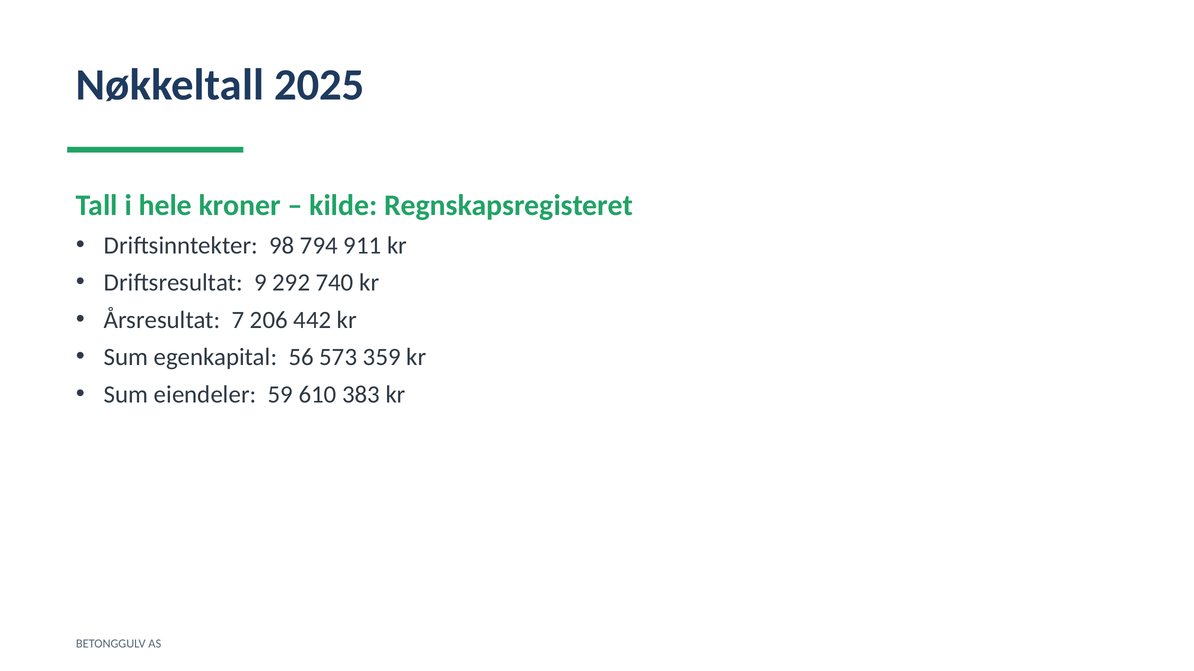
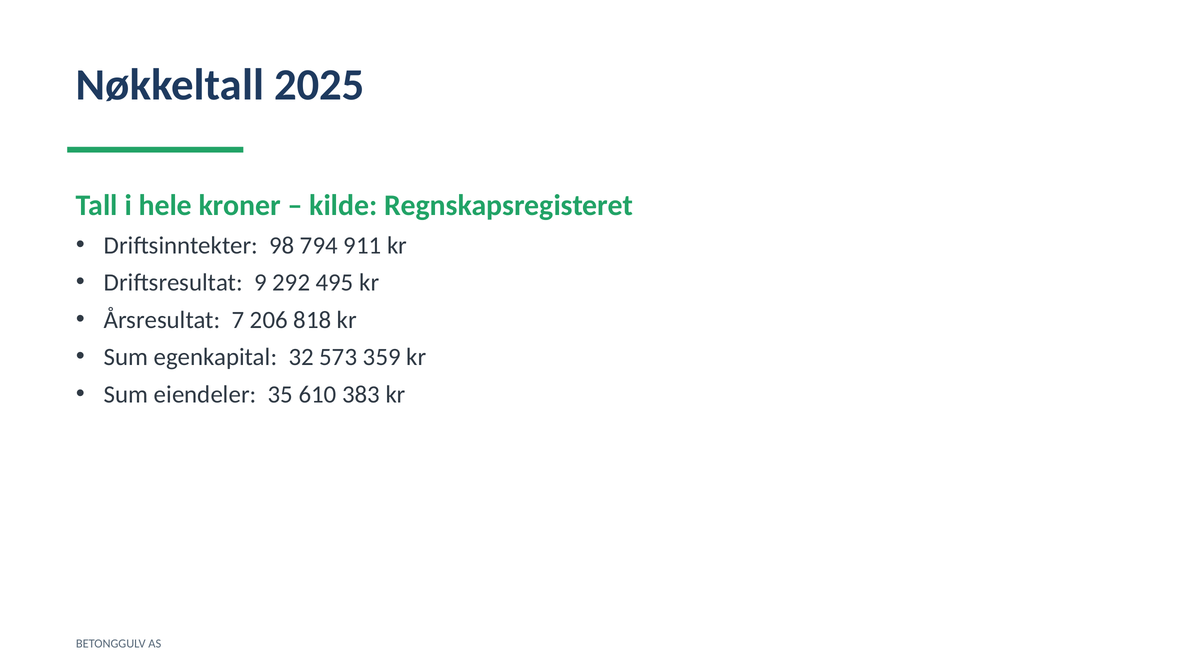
740: 740 -> 495
442: 442 -> 818
56: 56 -> 32
59: 59 -> 35
